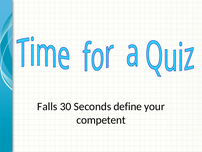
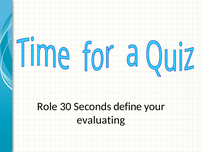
Falls: Falls -> Role
competent: competent -> evaluating
